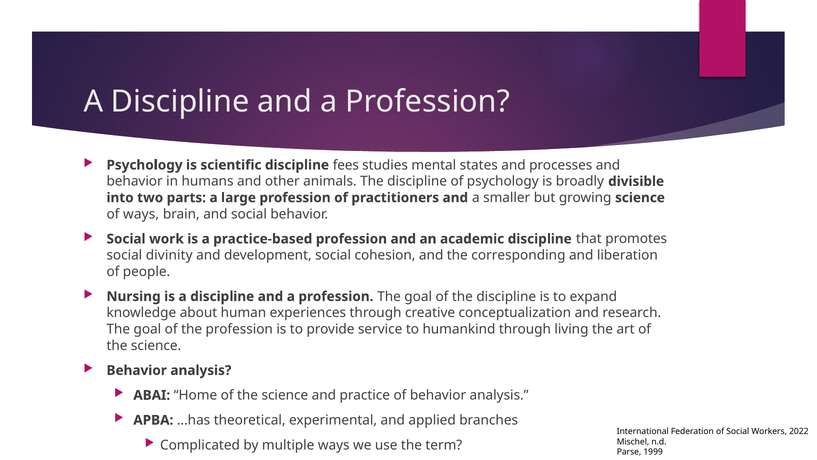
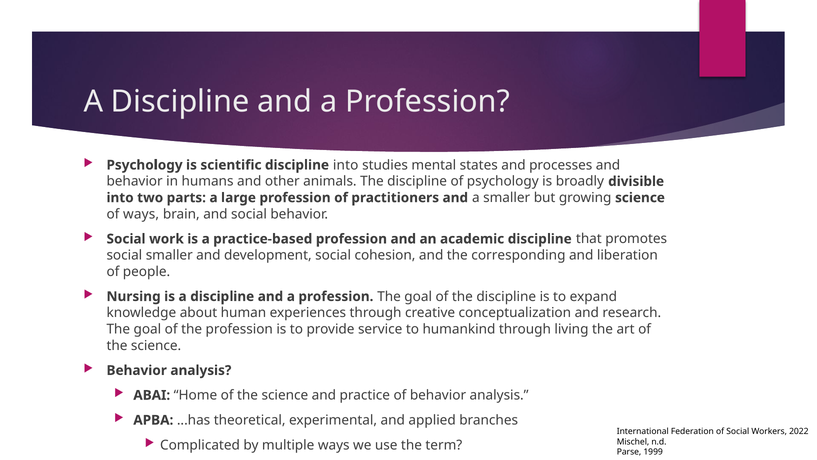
discipline fees: fees -> into
social divinity: divinity -> smaller
